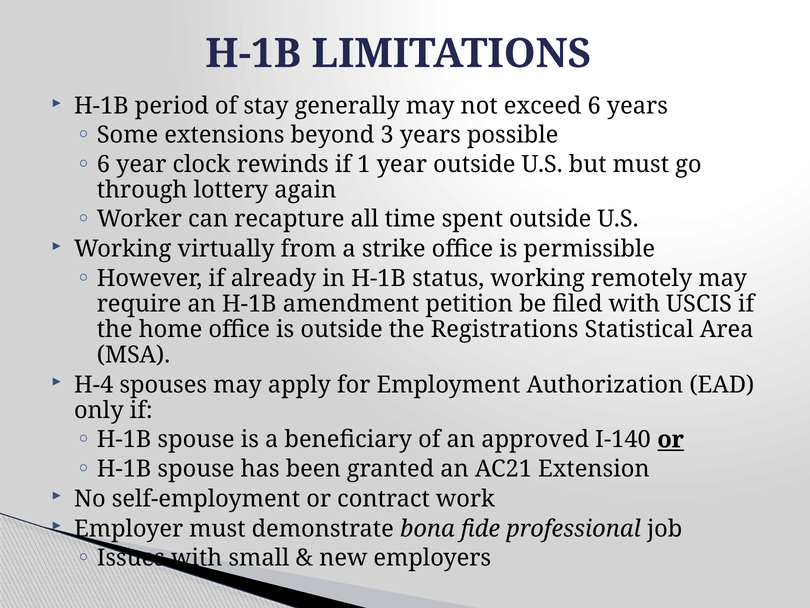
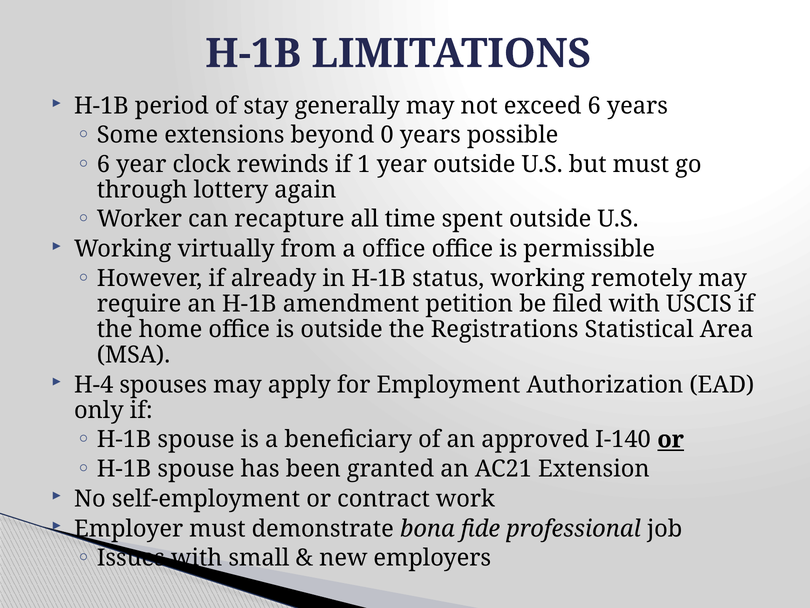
3: 3 -> 0
a strike: strike -> office
